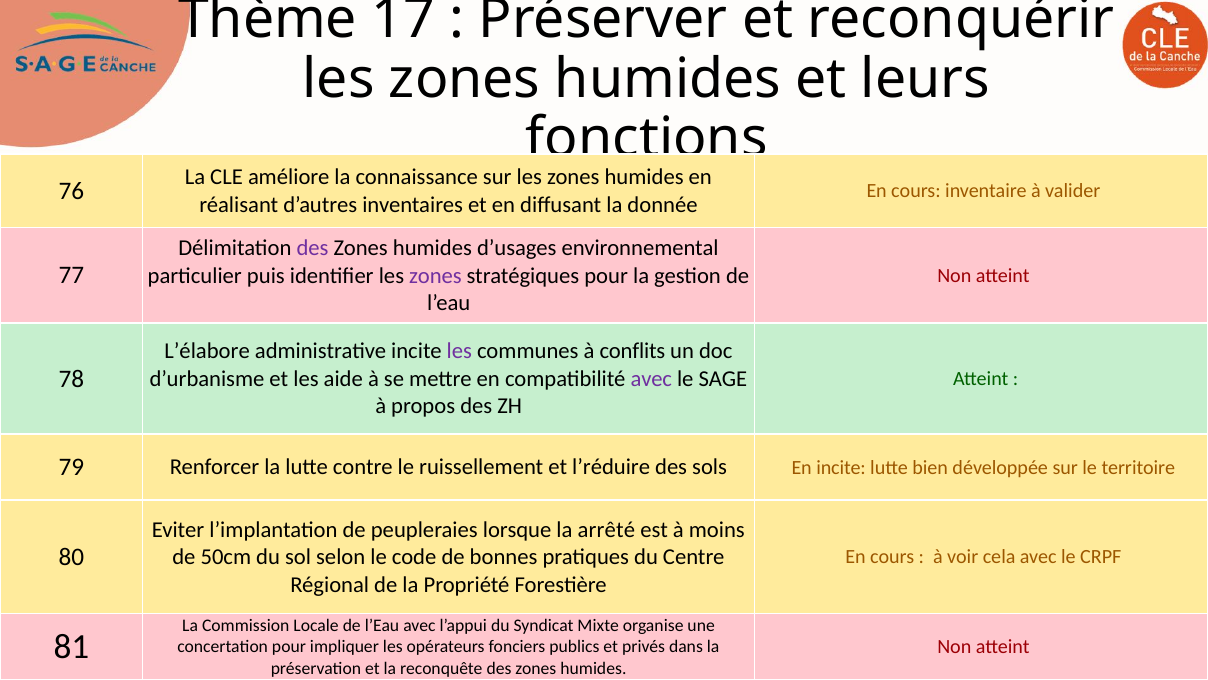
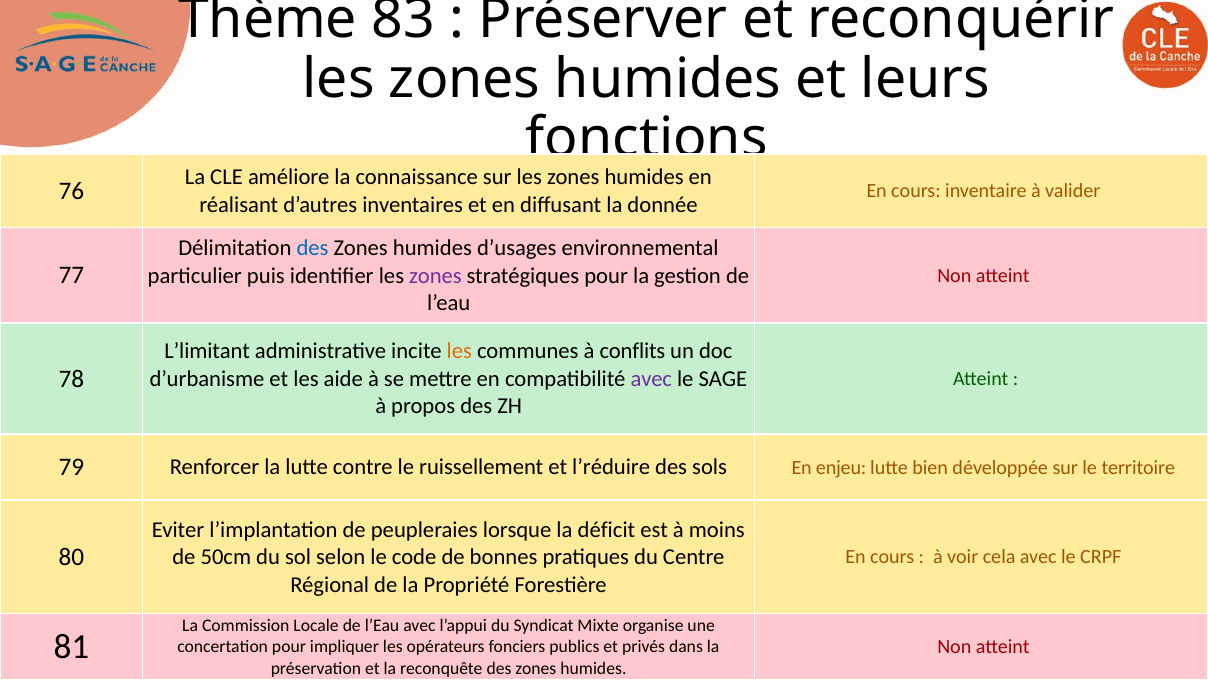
17: 17 -> 83
des at (313, 248) colour: purple -> blue
L’élabore: L’élabore -> L’limitant
les at (459, 351) colour: purple -> orange
En incite: incite -> enjeu
arrêté: arrêté -> déficit
